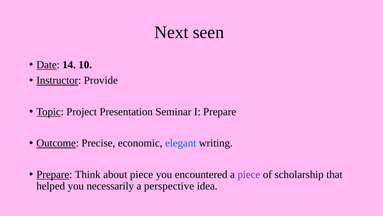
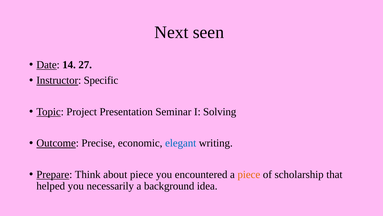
10: 10 -> 27
Provide: Provide -> Specific
I Prepare: Prepare -> Solving
piece at (249, 174) colour: purple -> orange
perspective: perspective -> background
